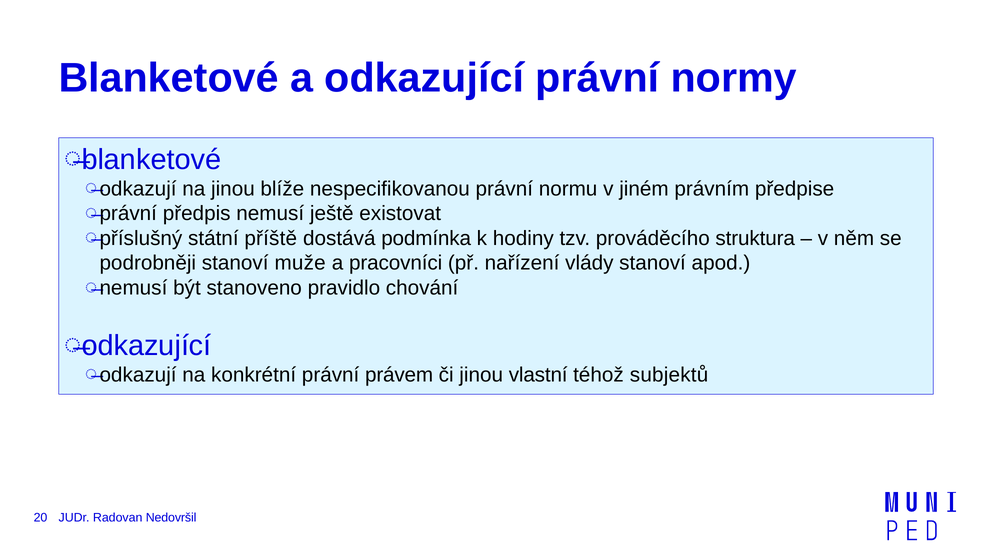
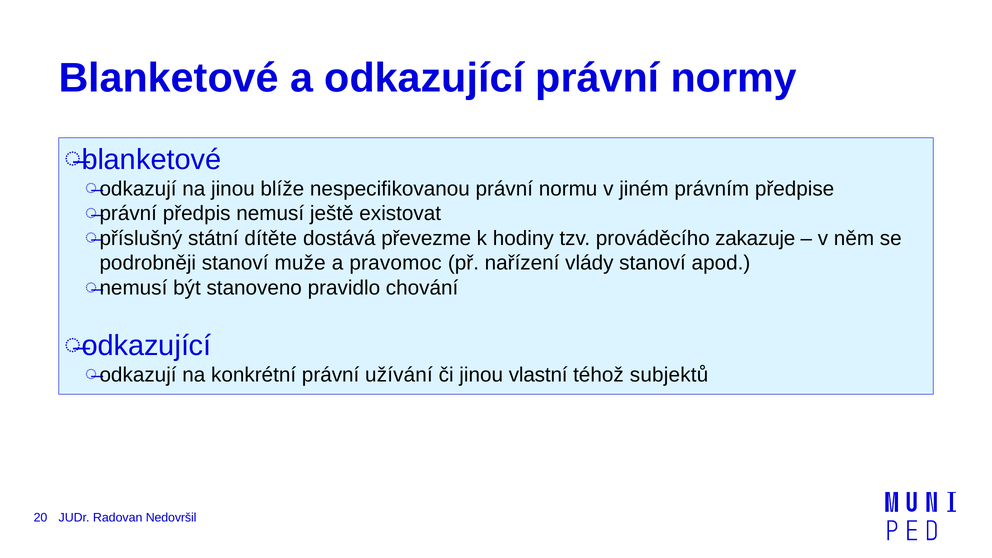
příště: příště -> dítěte
podmínka: podmínka -> převezme
struktura: struktura -> zakazuje
pracovníci: pracovníci -> pravomoc
právem: právem -> užívání
